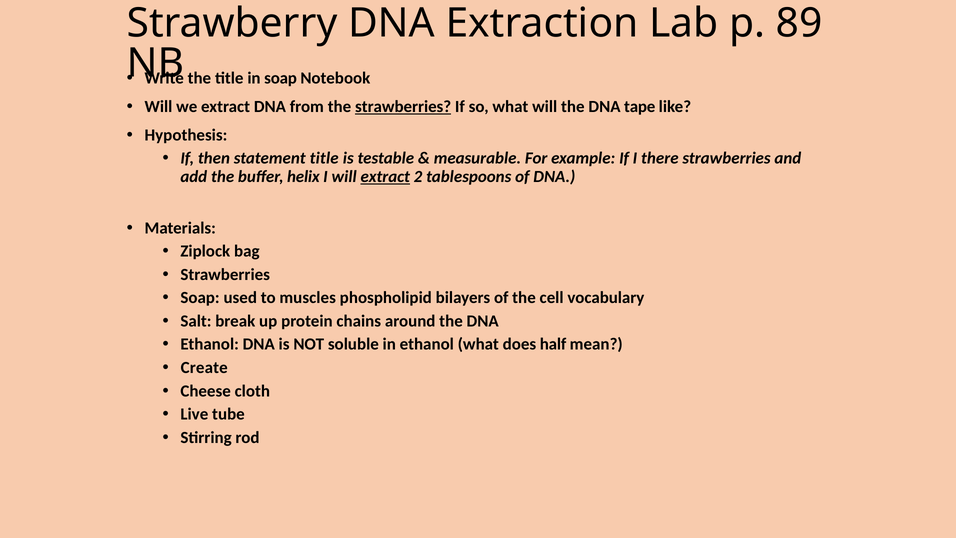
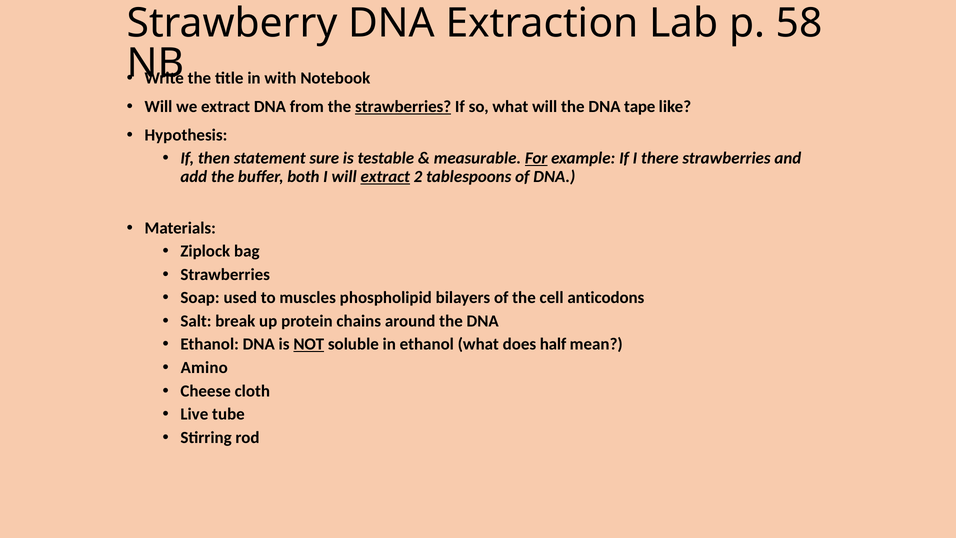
89: 89 -> 58
in soap: soap -> with
statement title: title -> sure
For underline: none -> present
helix: helix -> both
vocabulary: vocabulary -> anticodons
NOT underline: none -> present
Create: Create -> Amino
